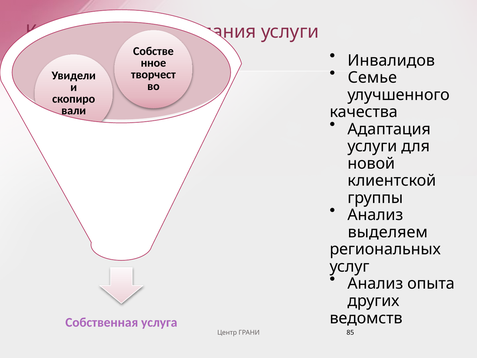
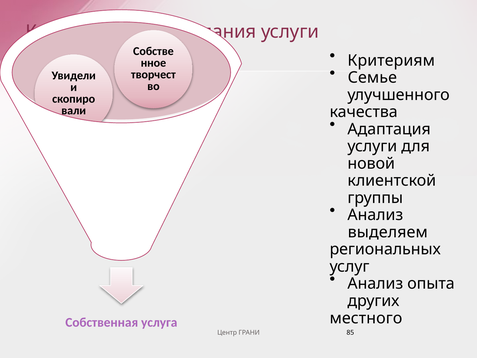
Инвалидов: Инвалидов -> Критериям
ведомств: ведомств -> местного
